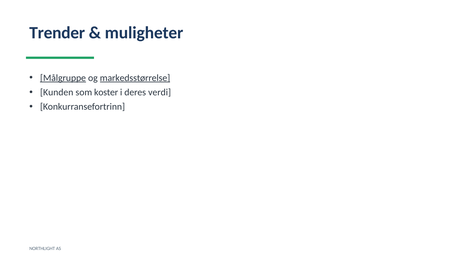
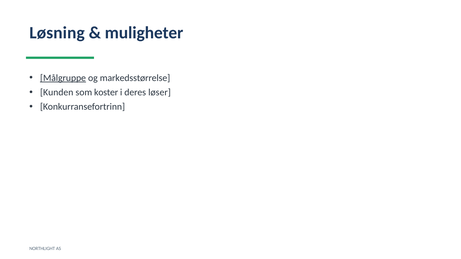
Trender: Trender -> Løsning
markedsstørrelse underline: present -> none
verdi: verdi -> løser
